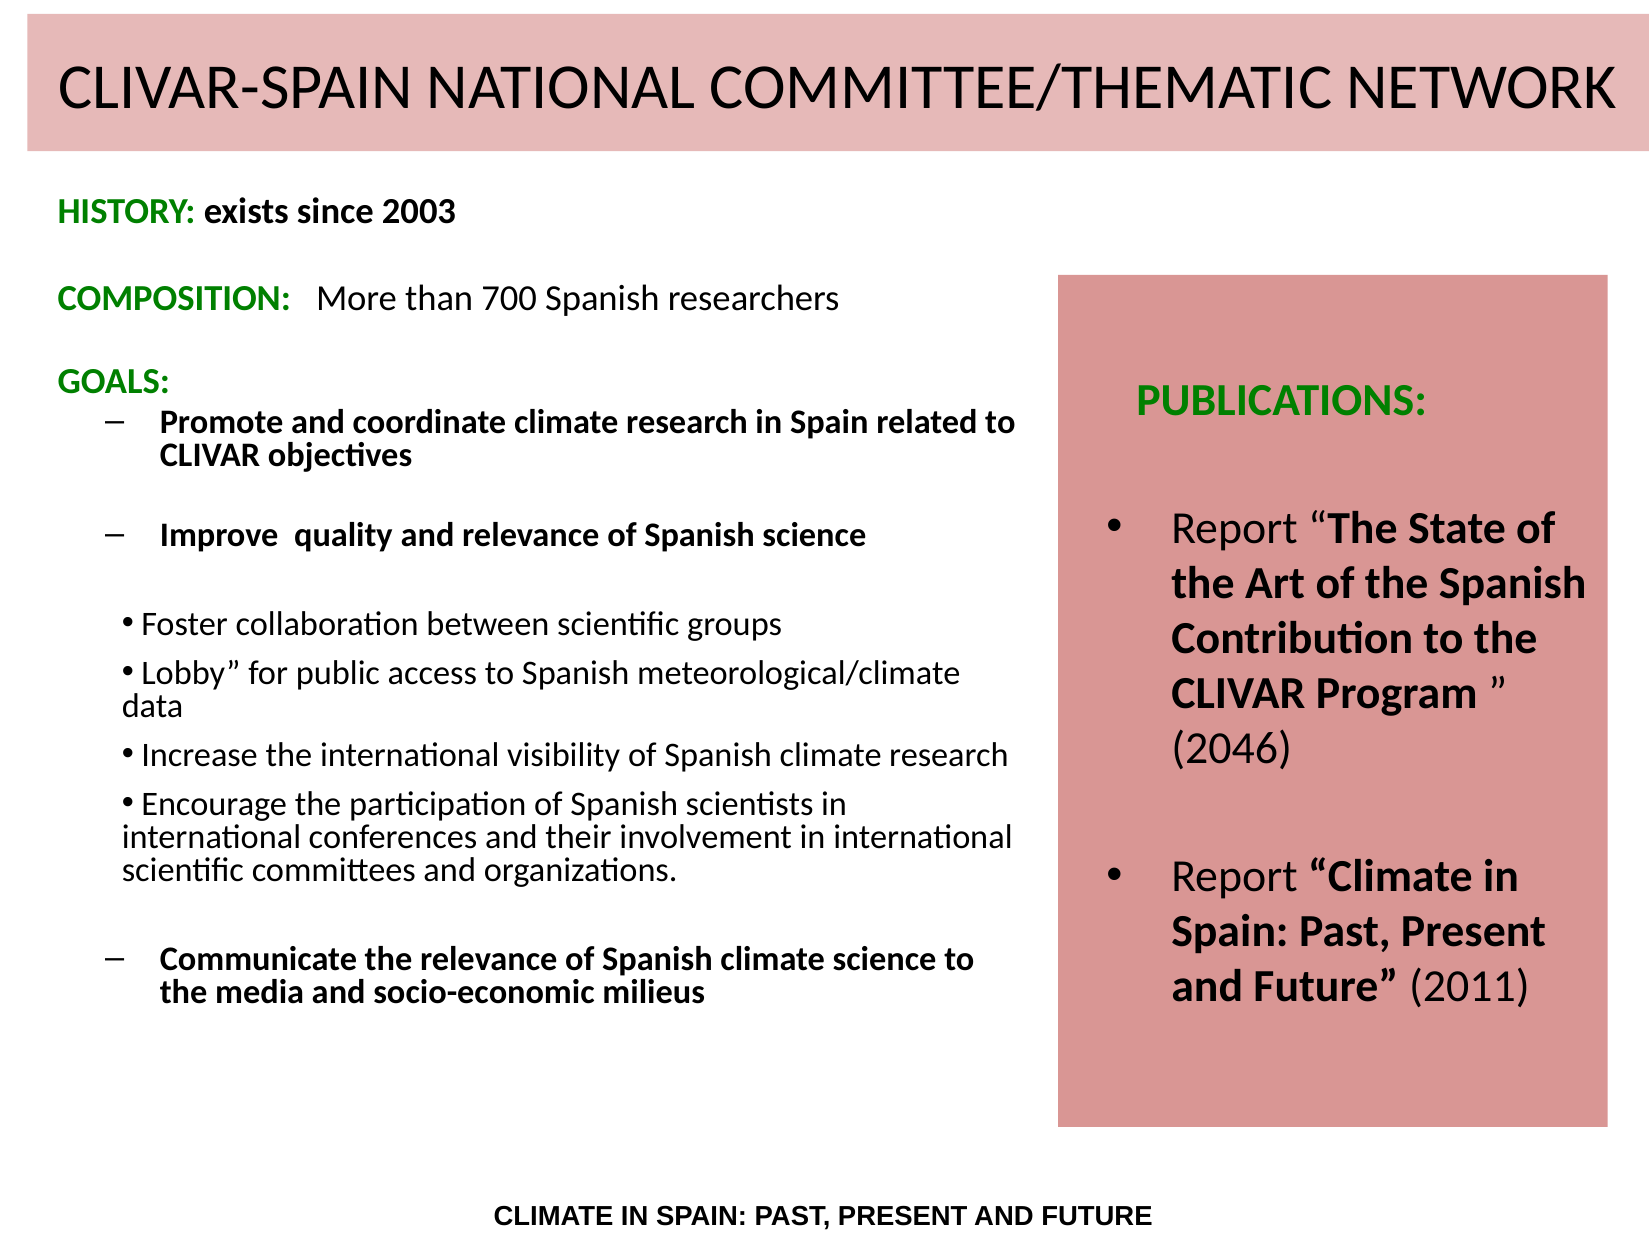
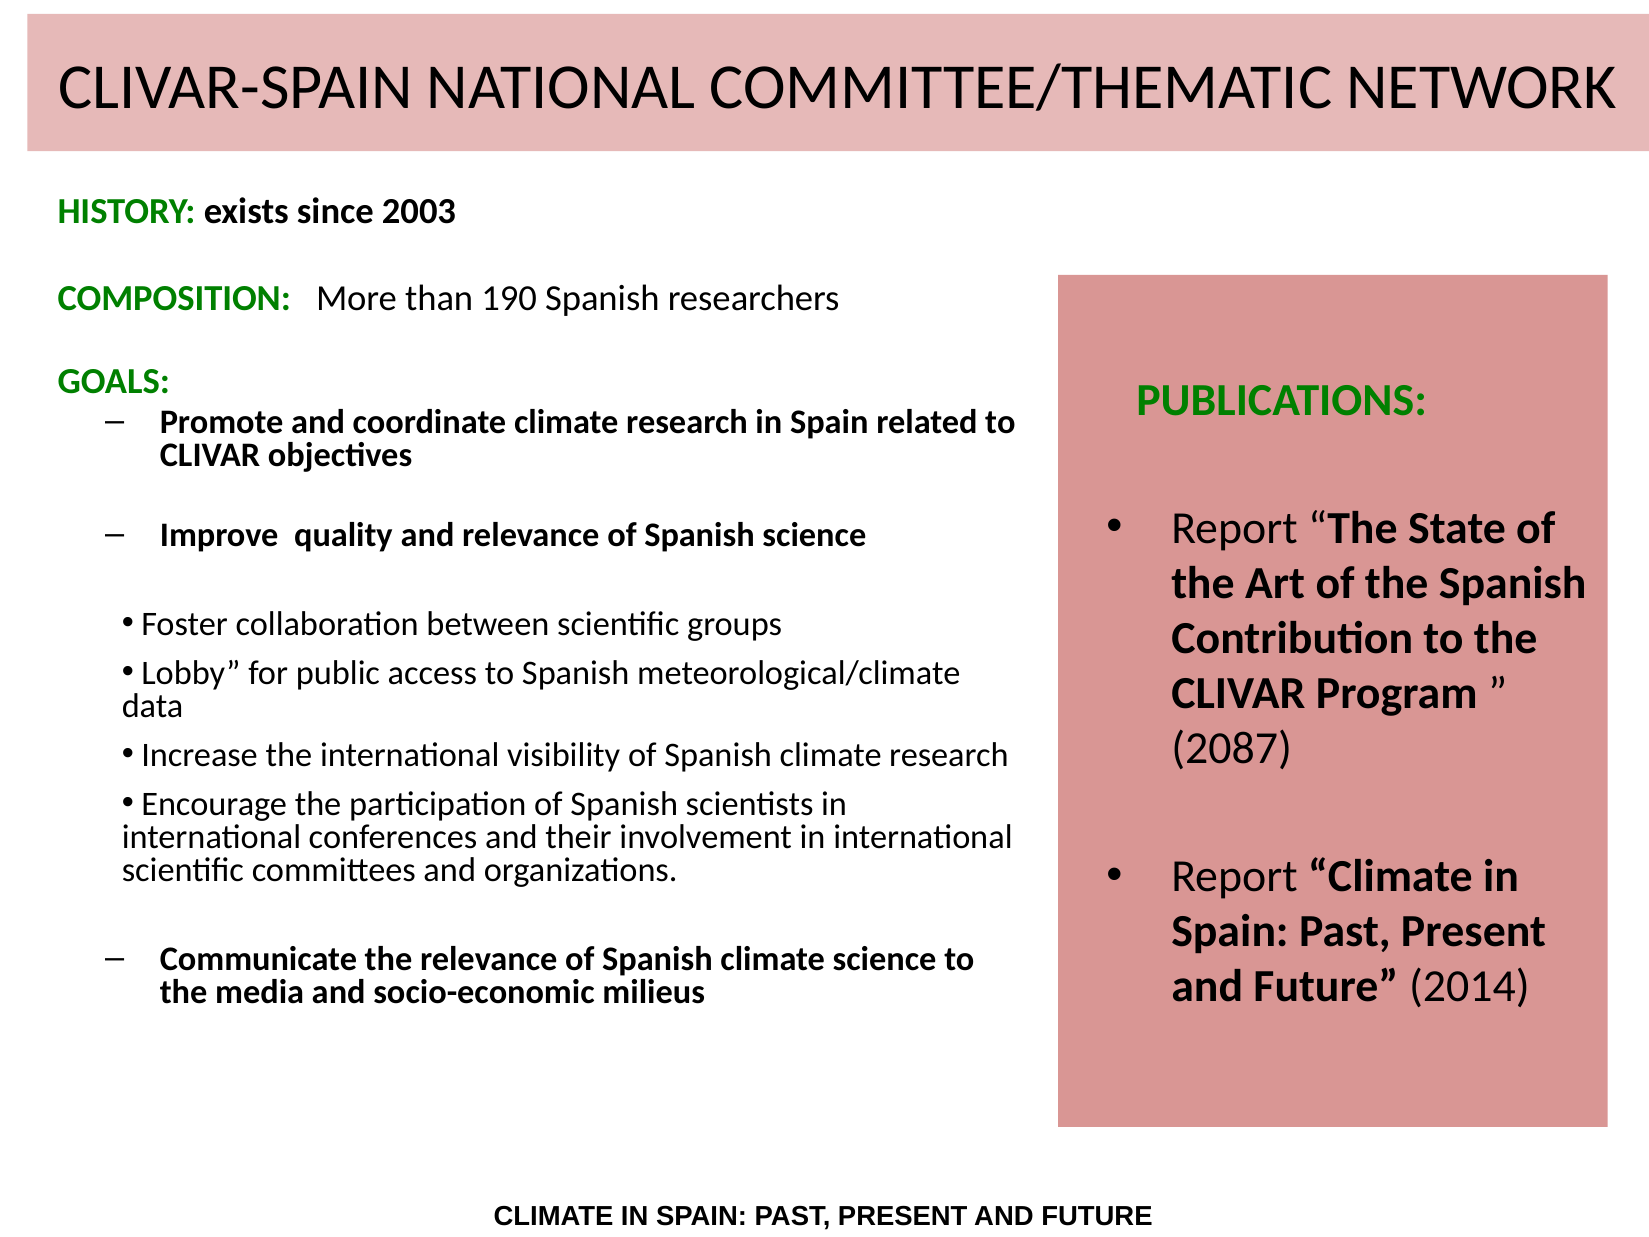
700: 700 -> 190
2046: 2046 -> 2087
2011: 2011 -> 2014
